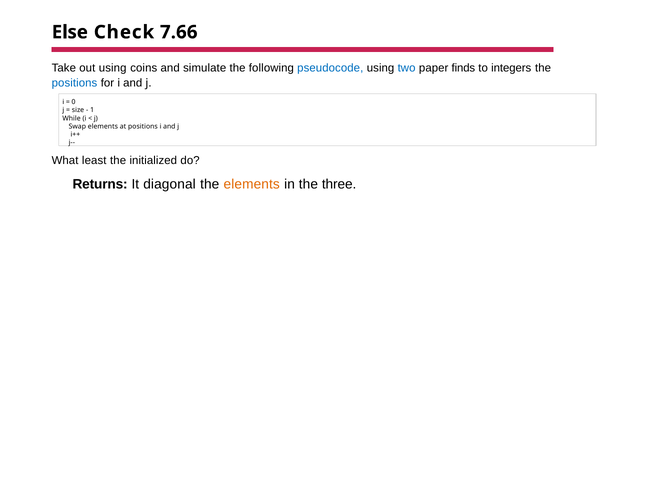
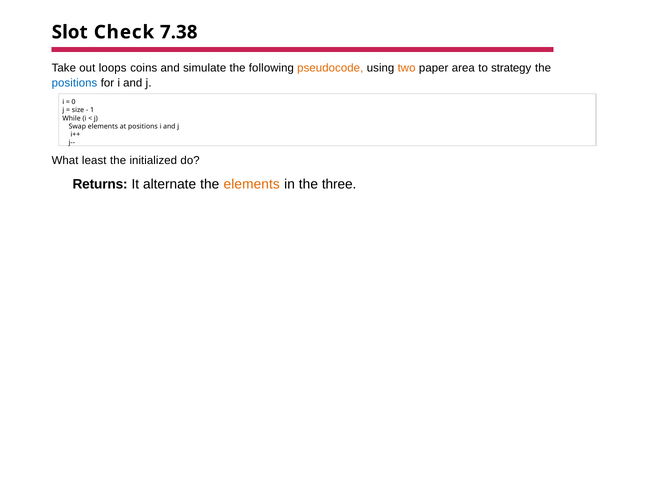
Else: Else -> Slot
7.66: 7.66 -> 7.38
out using: using -> loops
pseudocode colour: blue -> orange
two colour: blue -> orange
finds: finds -> area
integers: integers -> strategy
diagonal: diagonal -> alternate
